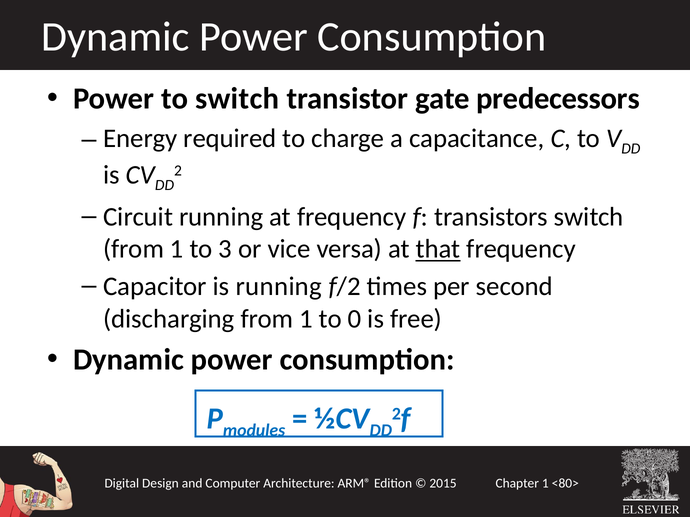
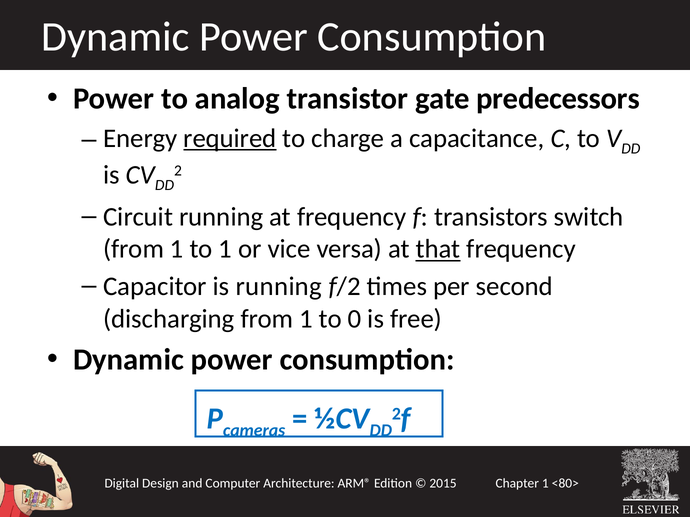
to switch: switch -> analog
required underline: none -> present
to 3: 3 -> 1
modules: modules -> cameras
